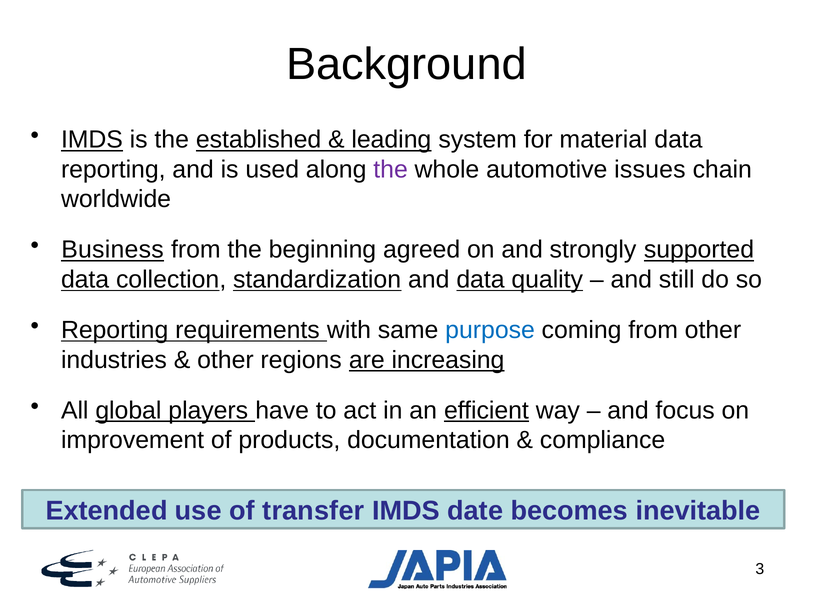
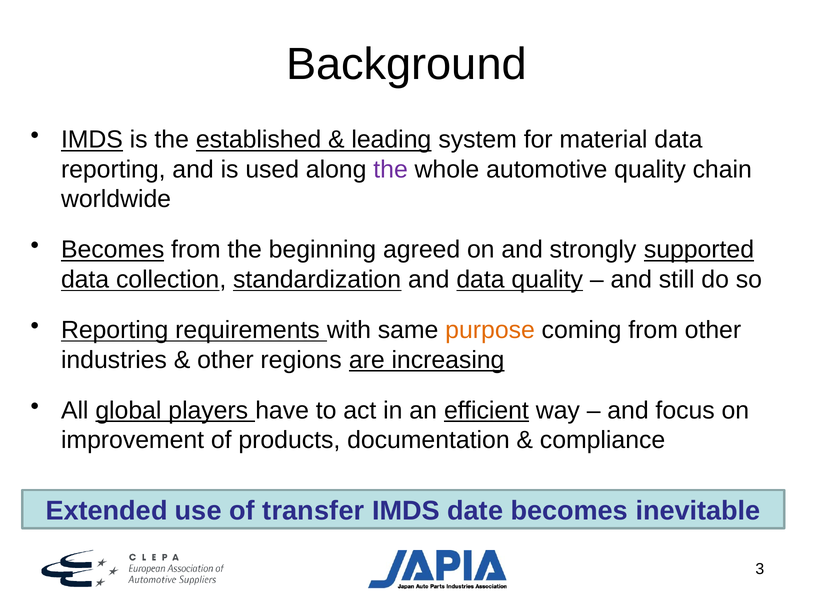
automotive issues: issues -> quality
Business at (113, 250): Business -> Becomes
purpose colour: blue -> orange
